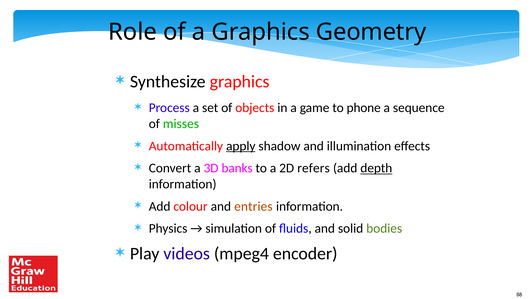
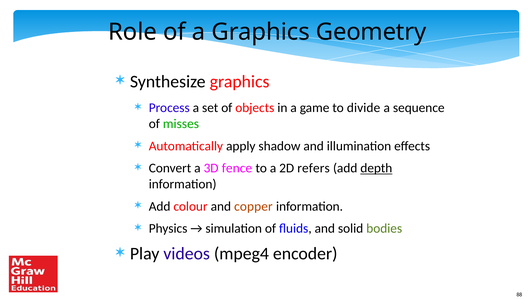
phone: phone -> divide
apply underline: present -> none
banks: banks -> fence
entries: entries -> copper
